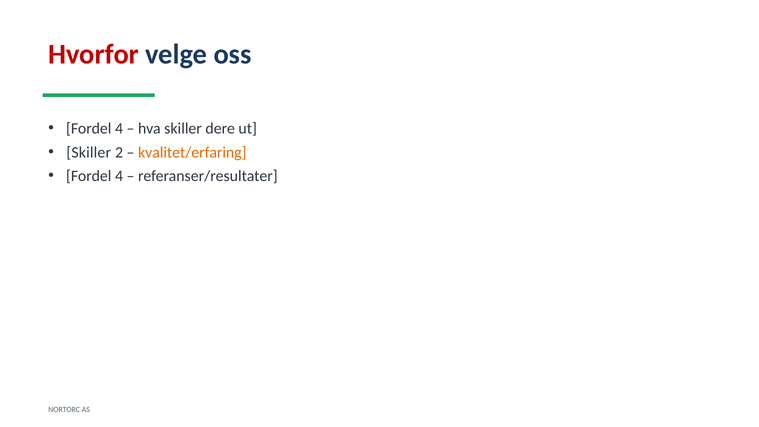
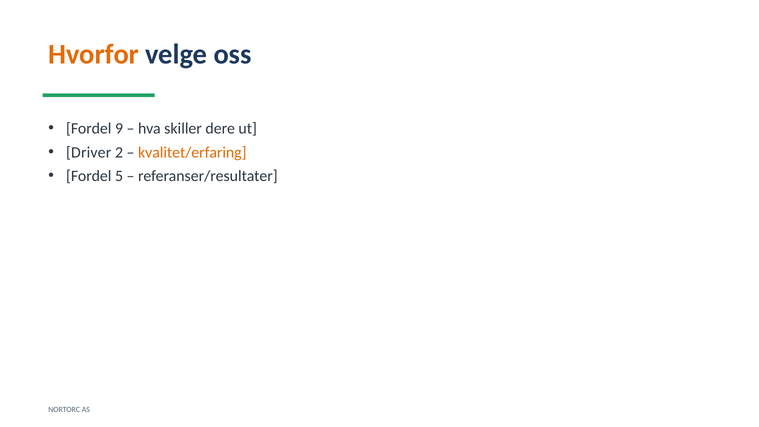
Hvorfor colour: red -> orange
4 at (119, 129): 4 -> 9
Skiller at (89, 152): Skiller -> Driver
4 at (119, 176): 4 -> 5
